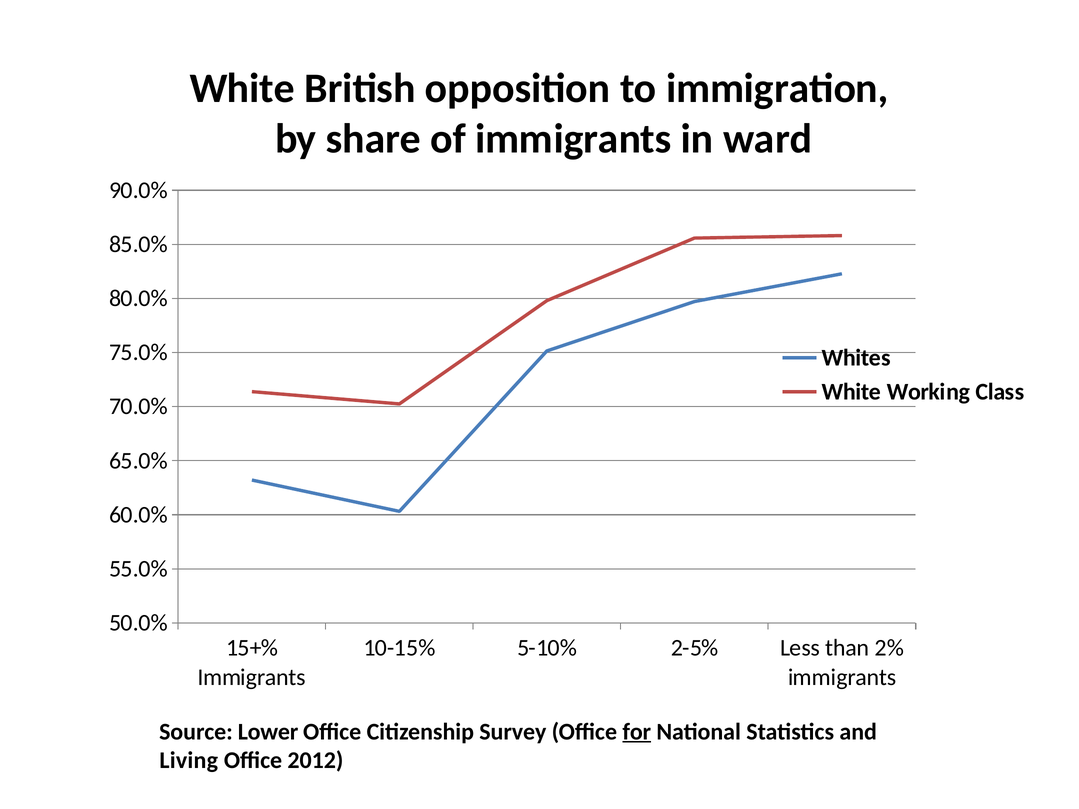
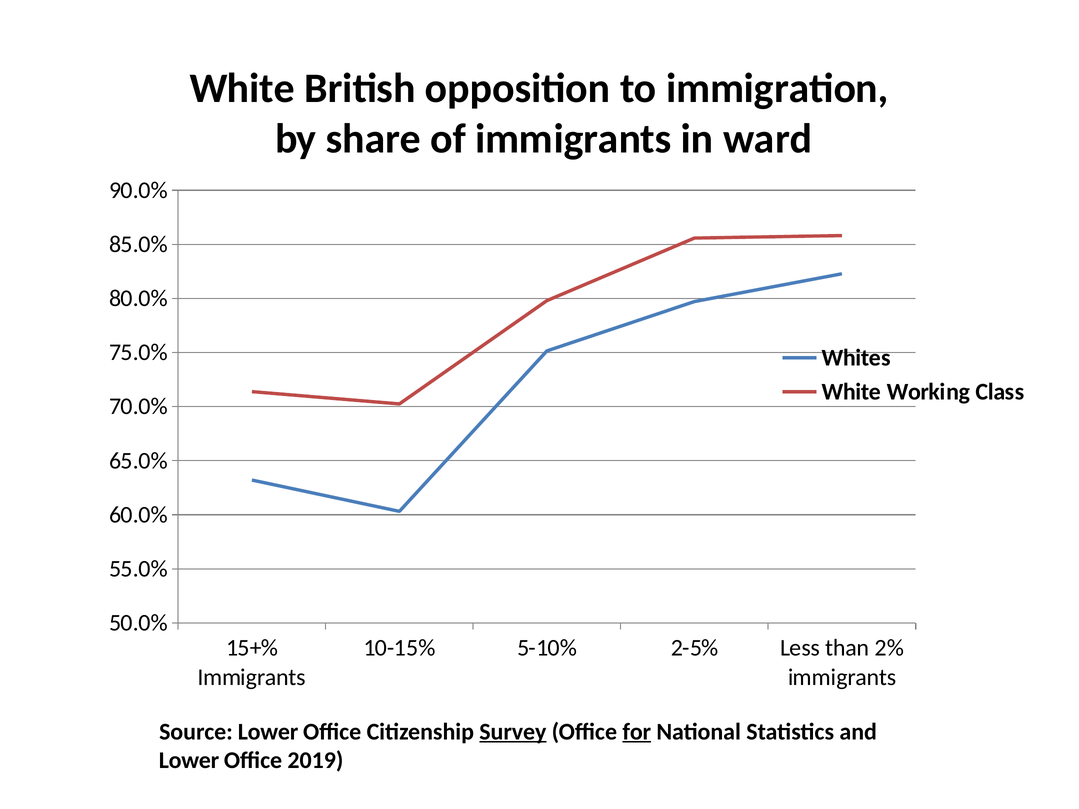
Survey underline: none -> present
Living at (189, 761): Living -> Lower
2012: 2012 -> 2019
